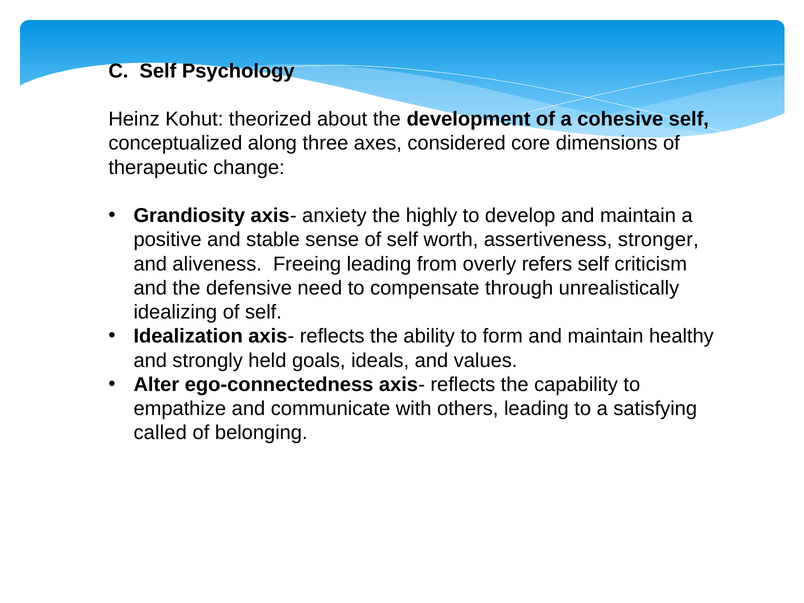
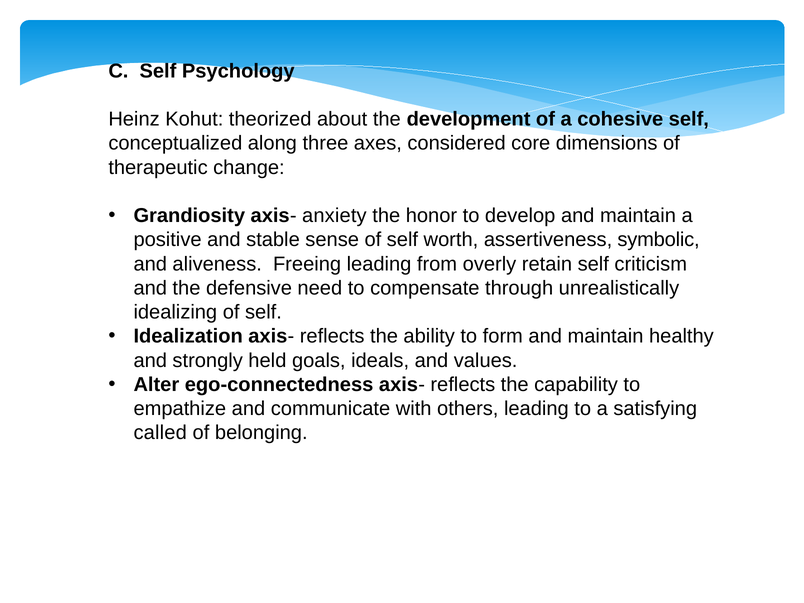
highly: highly -> honor
stronger: stronger -> symbolic
refers: refers -> retain
